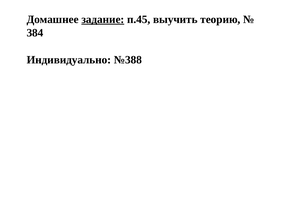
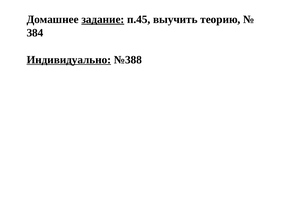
Индивидуально underline: none -> present
